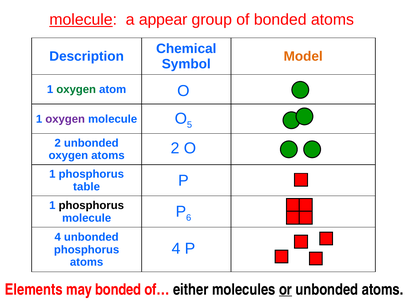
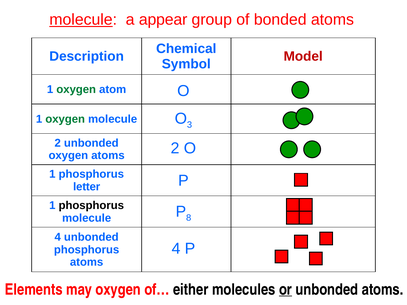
Model colour: orange -> red
5: 5 -> 3
oxygen at (65, 119) colour: purple -> green
table: table -> letter
6: 6 -> 8
may bonded: bonded -> oxygen
